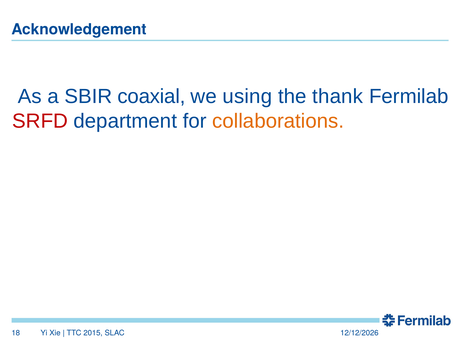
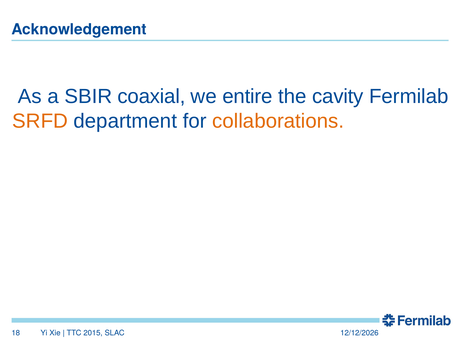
using: using -> entire
thank: thank -> cavity
SRFD colour: red -> orange
